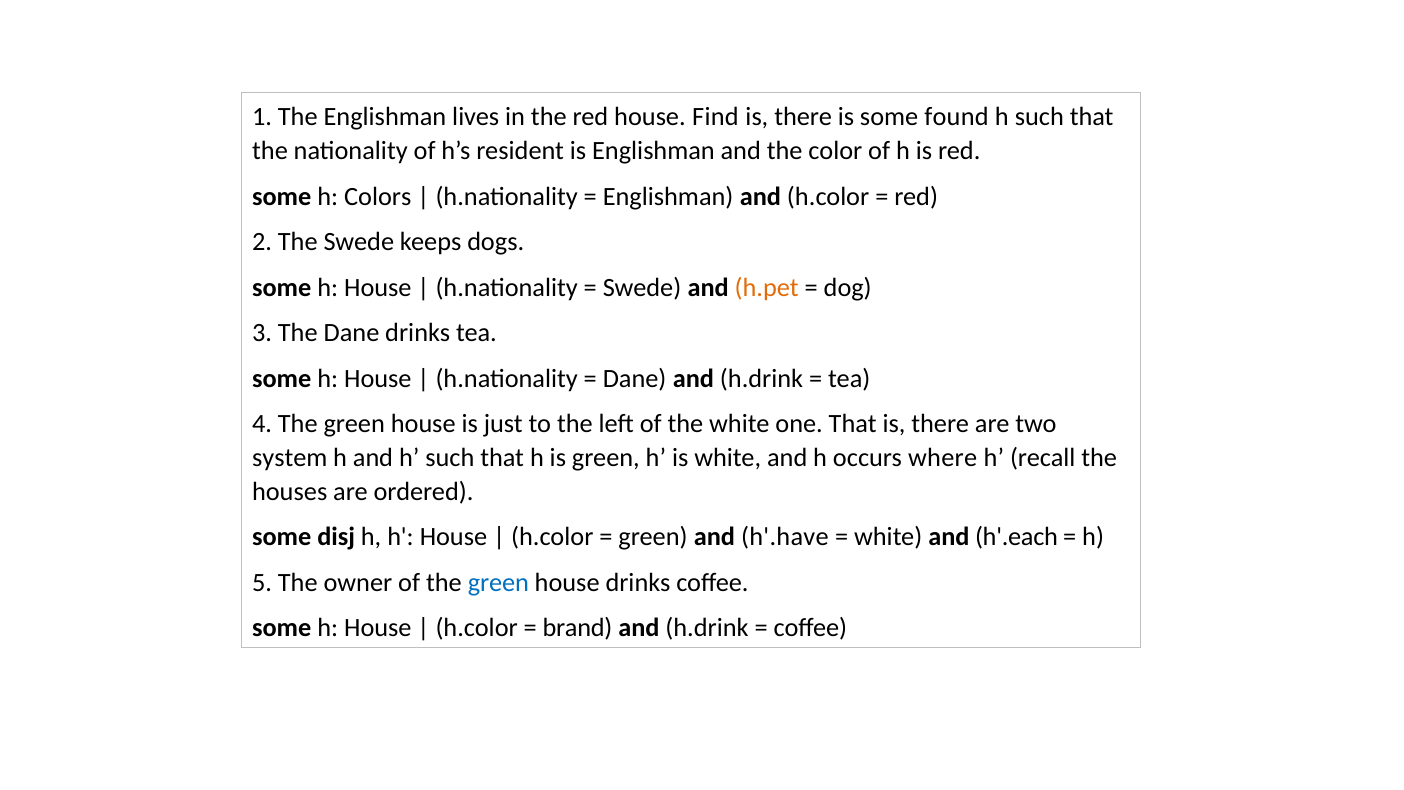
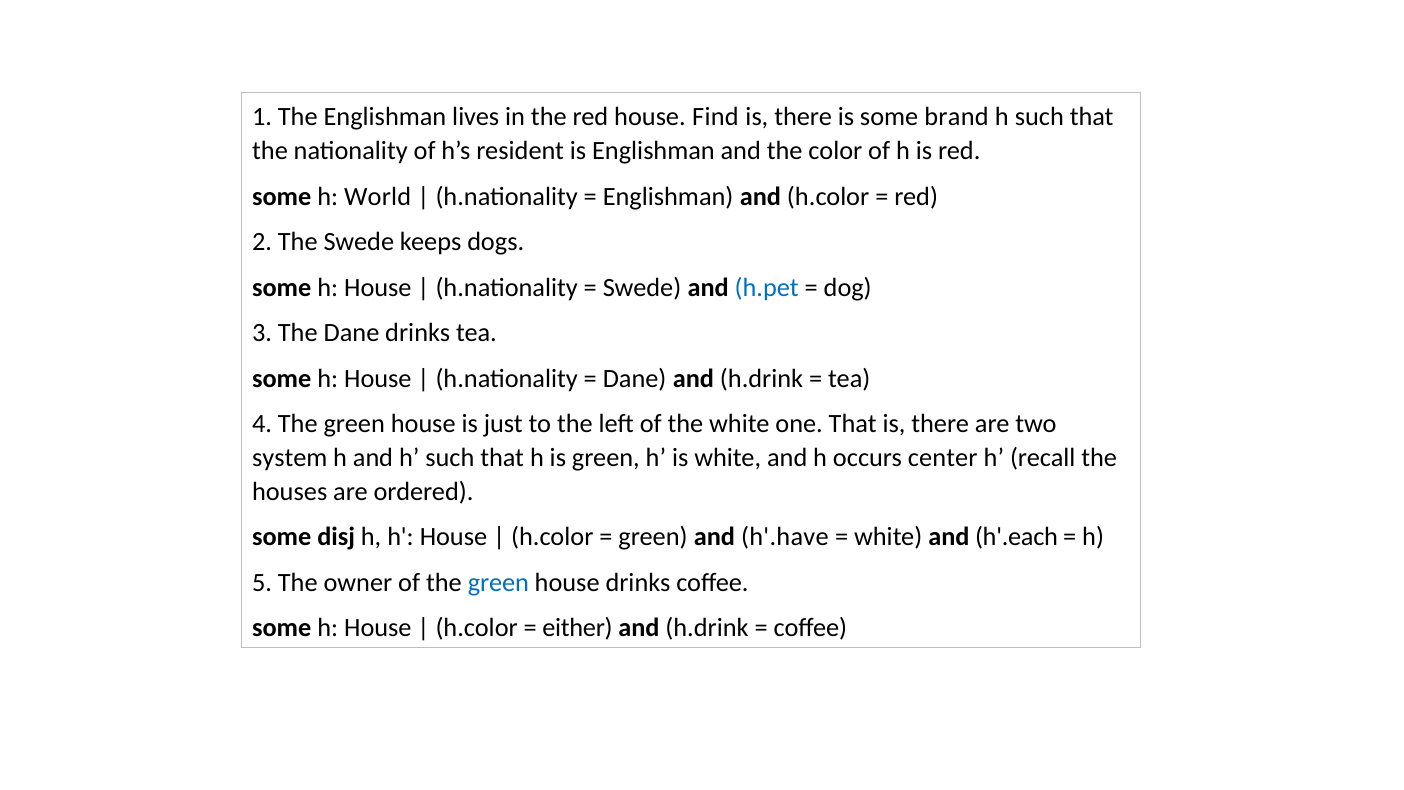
found: found -> brand
Colors: Colors -> World
h.pet colour: orange -> blue
where: where -> center
brand: brand -> either
